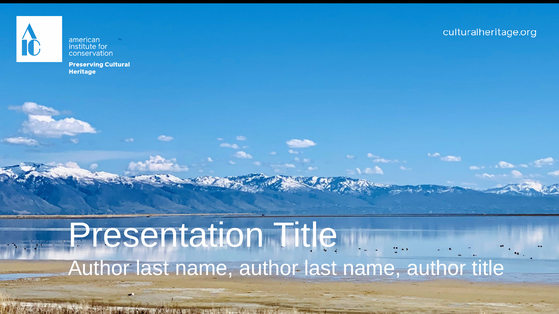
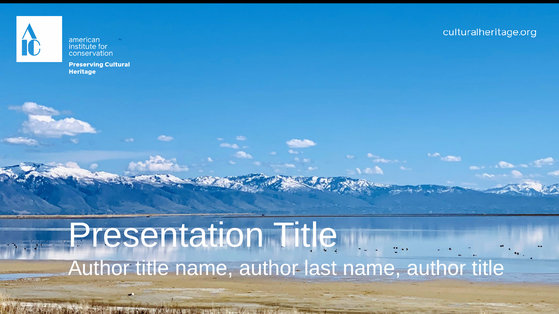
last at (152, 268): last -> title
